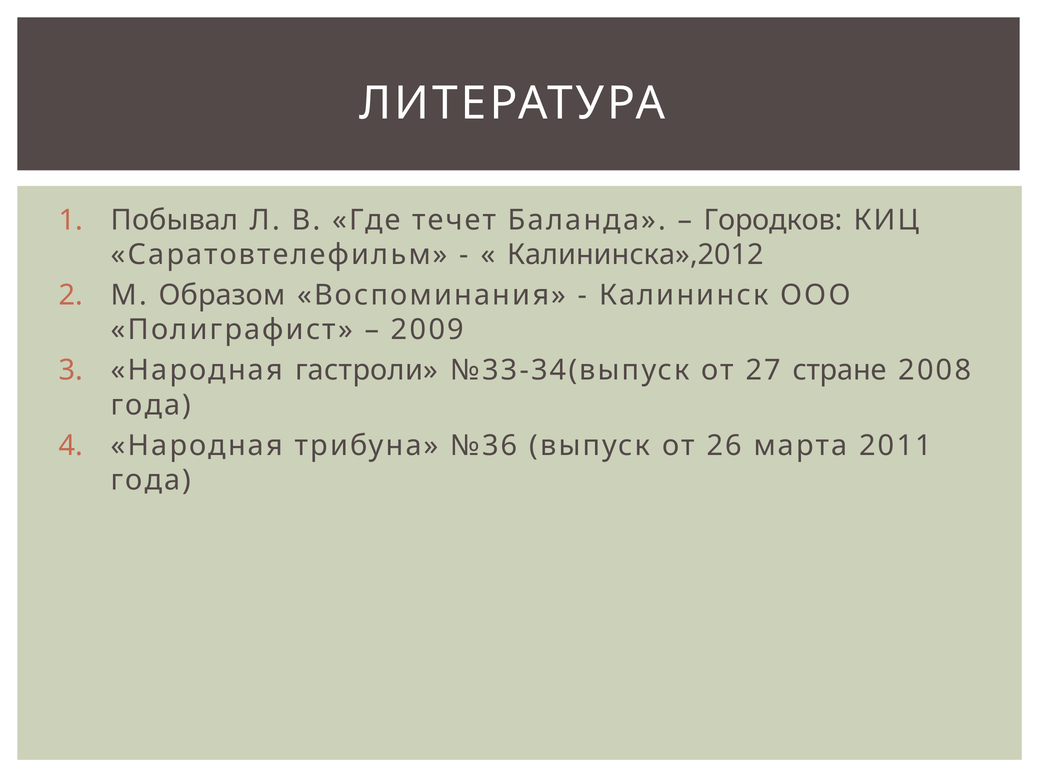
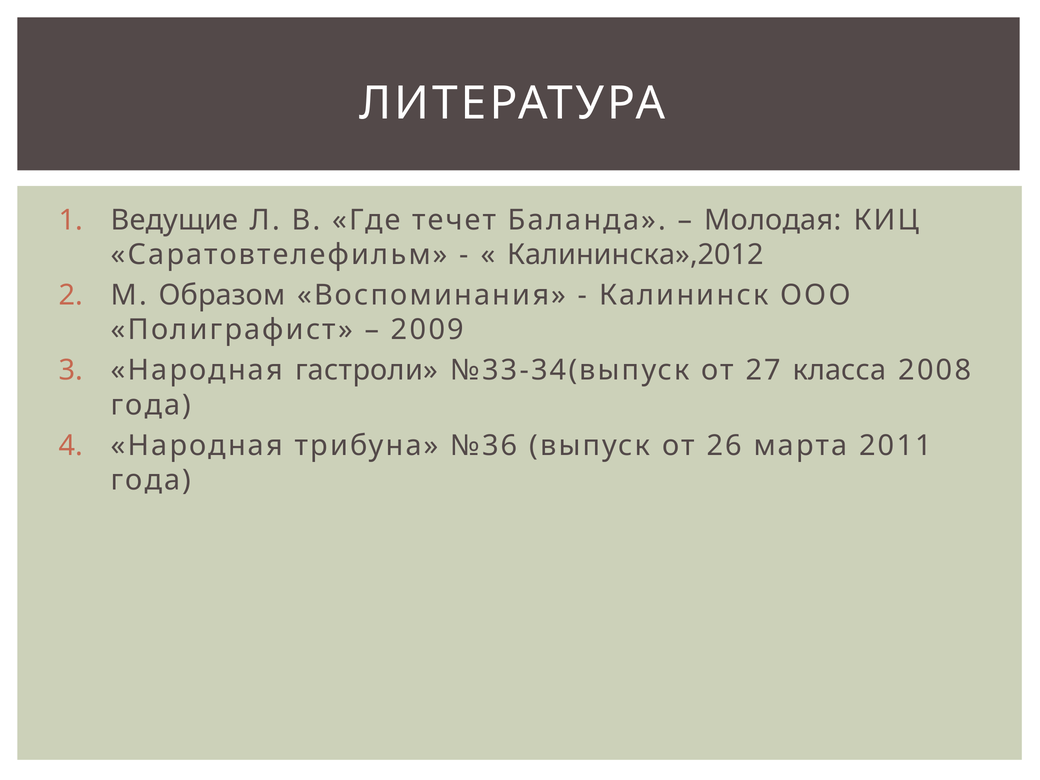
Побывал: Побывал -> Ведущие
Городков: Городков -> Молодая
стране: стране -> класса
